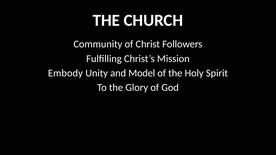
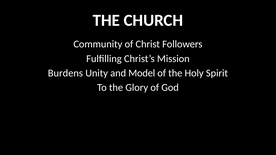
Embody: Embody -> Burdens
